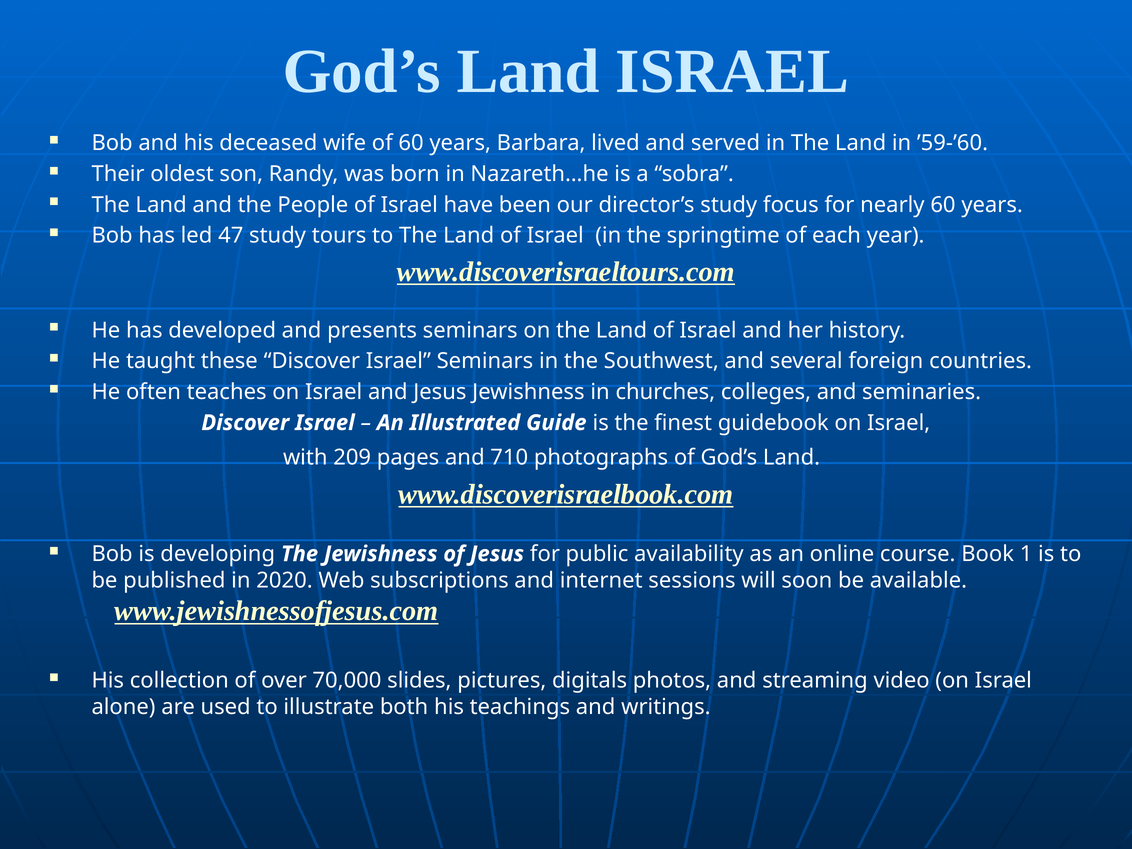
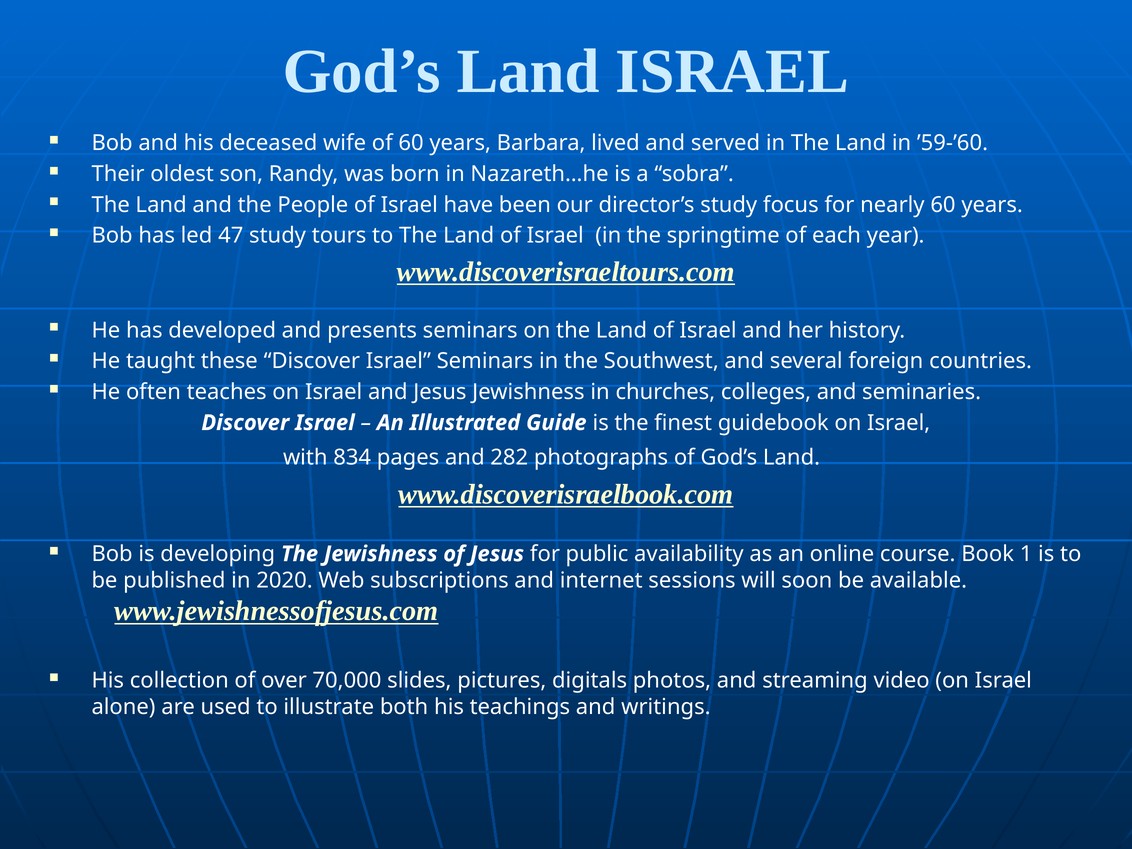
209: 209 -> 834
710: 710 -> 282
